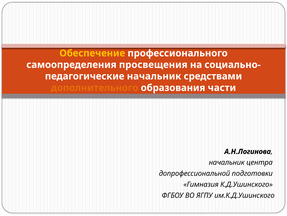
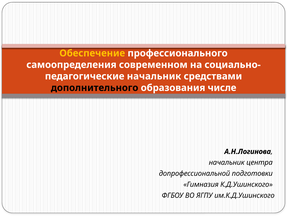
просвещения: просвещения -> современном
дополнительного colour: orange -> black
части: части -> числе
